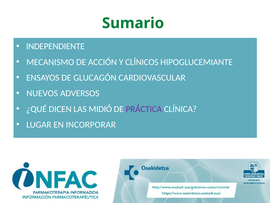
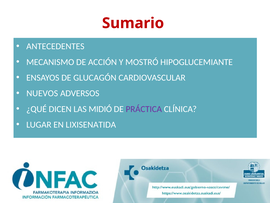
Sumario colour: green -> red
INDEPENDIENTE: INDEPENDIENTE -> ANTECEDENTES
CLÍNICOS: CLÍNICOS -> MOSTRÓ
INCORPORAR: INCORPORAR -> LIXISENATIDA
